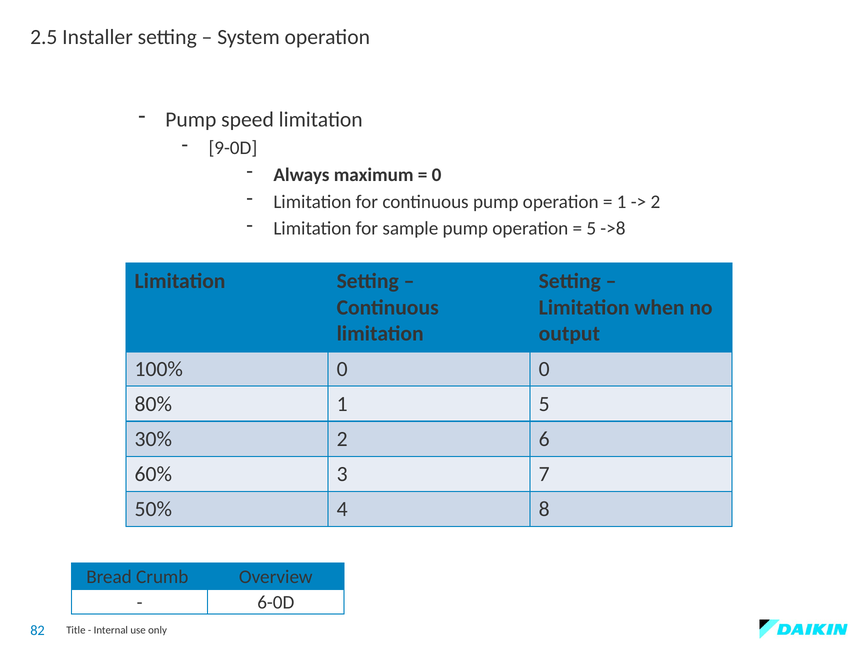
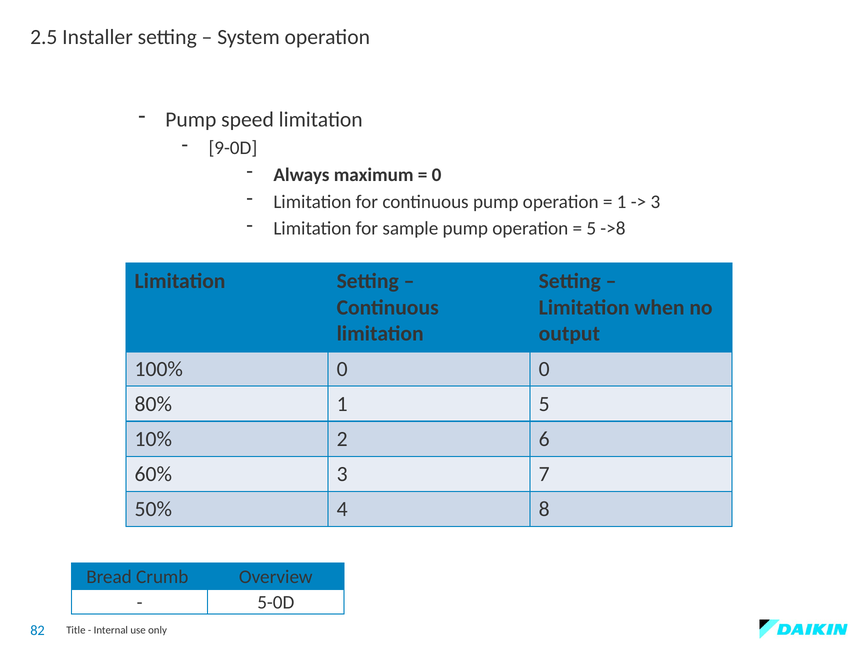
2 at (655, 202): 2 -> 3
30%: 30% -> 10%
6-0D: 6-0D -> 5-0D
